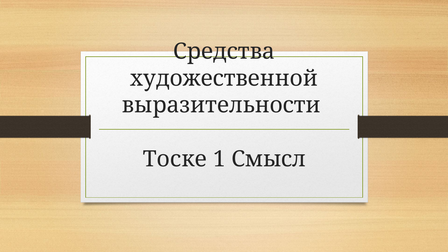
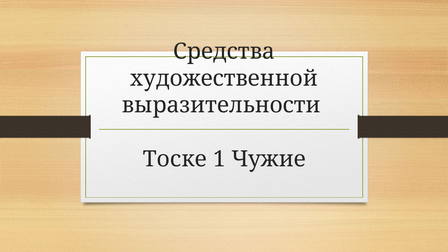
Смысл: Смысл -> Чужие
